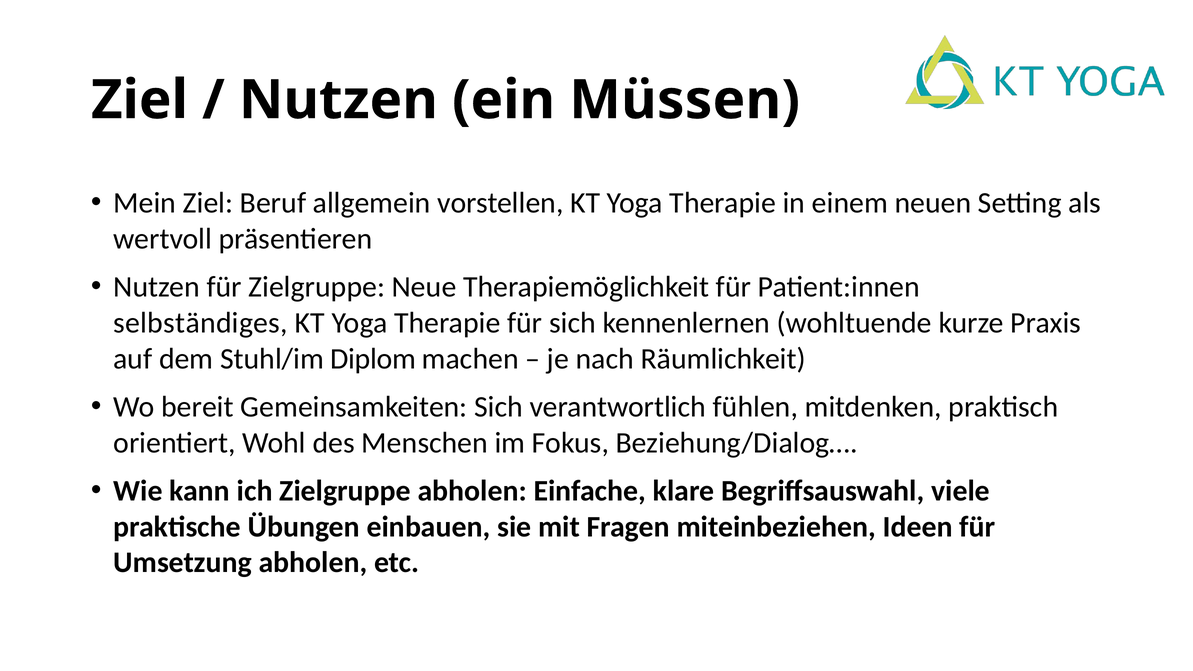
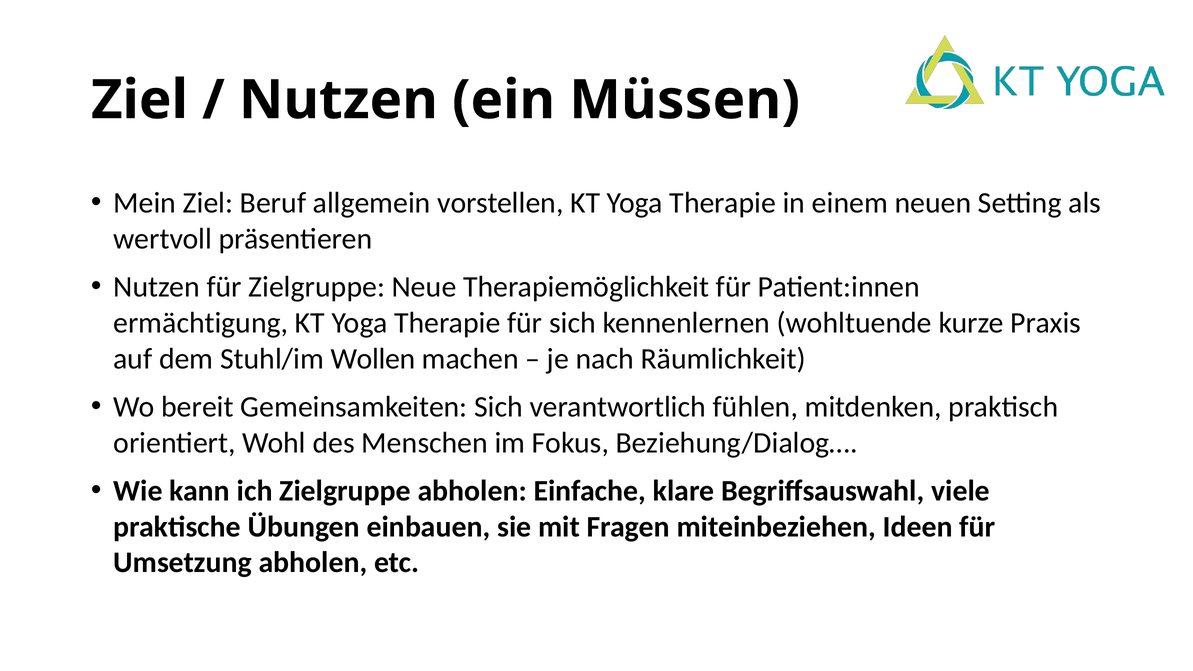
selbständiges: selbständiges -> ermächtigung
Diplom: Diplom -> Wollen
